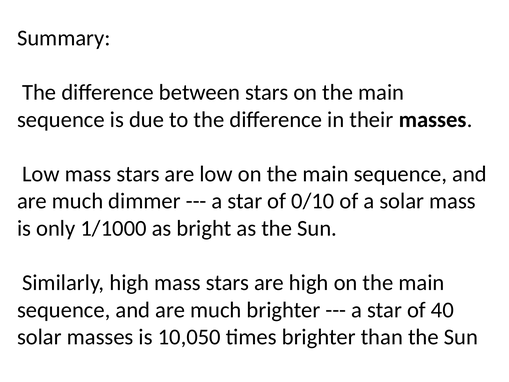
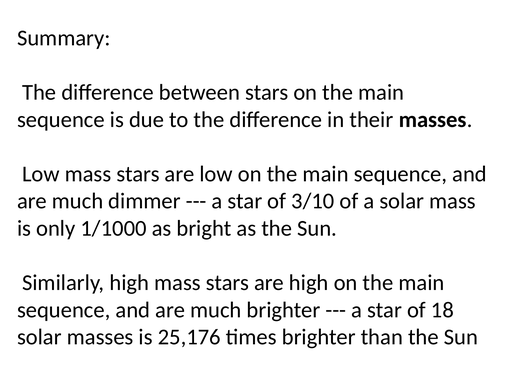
0/10: 0/10 -> 3/10
40: 40 -> 18
10,050: 10,050 -> 25,176
